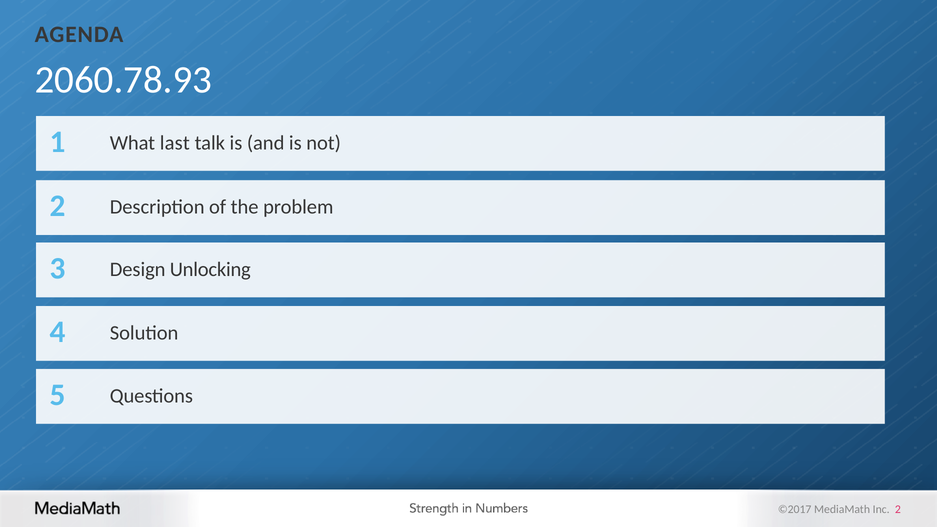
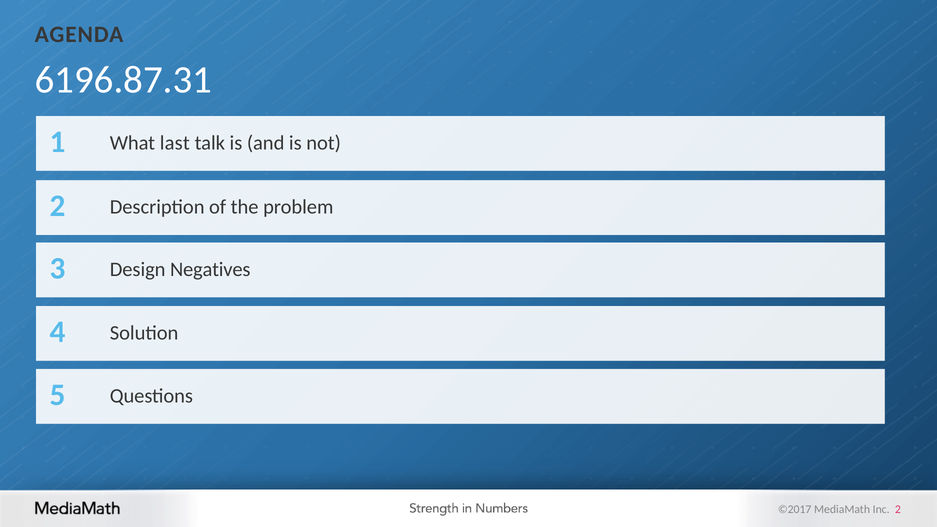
2060.78.93: 2060.78.93 -> 6196.87.31
Unlocking: Unlocking -> Negatives
